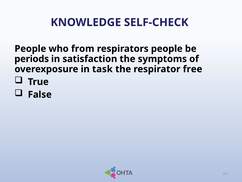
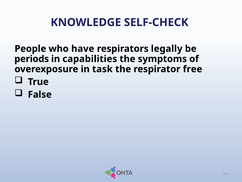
from: from -> have
respirators people: people -> legally
satisfaction: satisfaction -> capabilities
